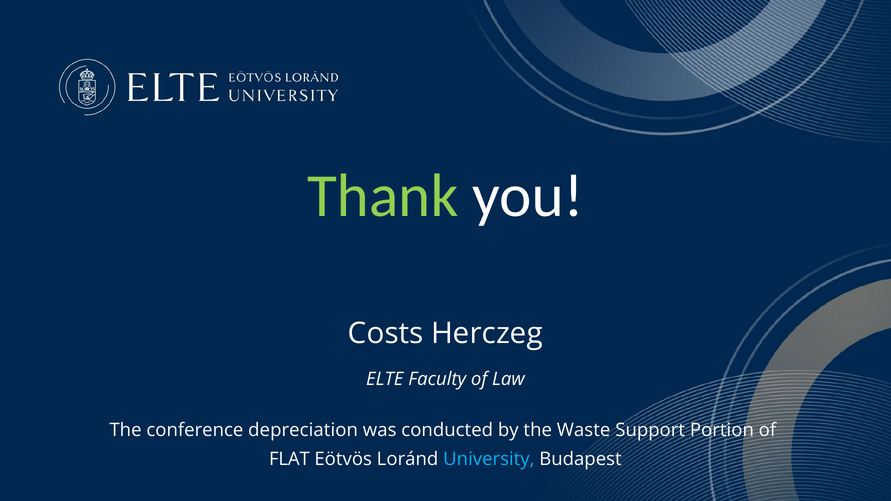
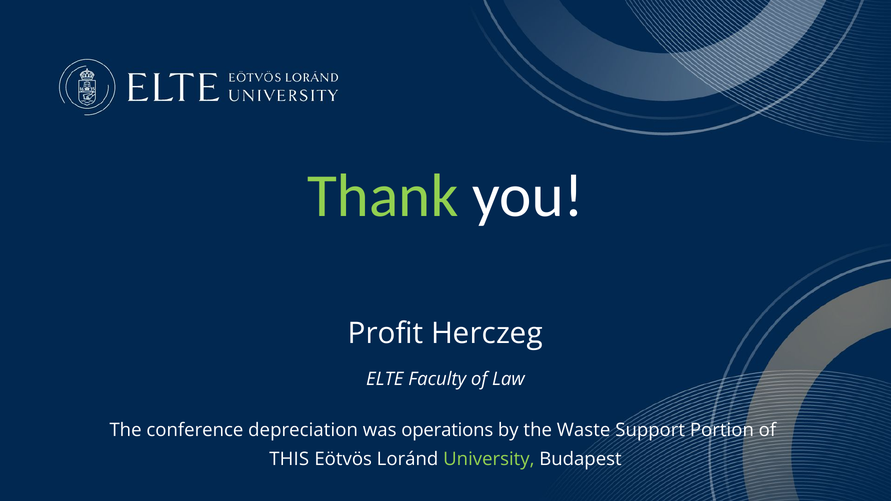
Costs: Costs -> Profit
conducted: conducted -> operations
FLAT: FLAT -> THIS
University colour: light blue -> light green
